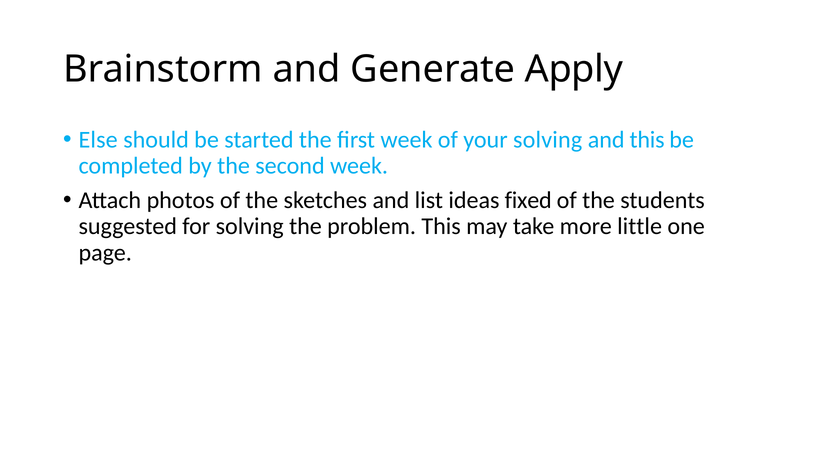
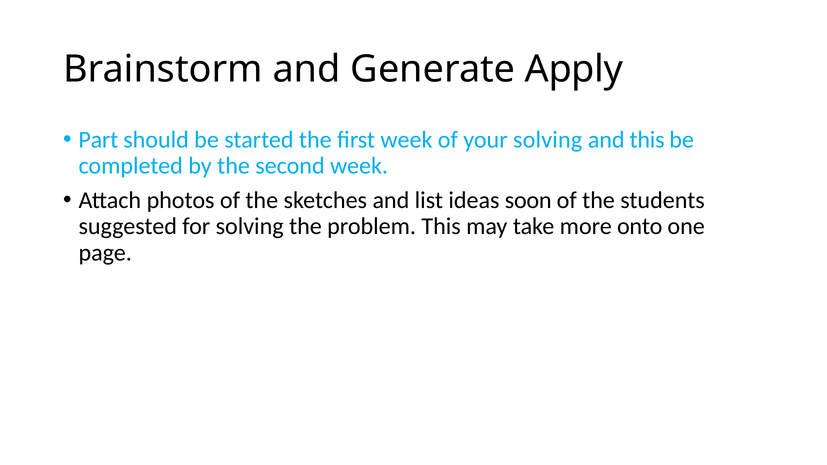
Else: Else -> Part
fixed: fixed -> soon
little: little -> onto
